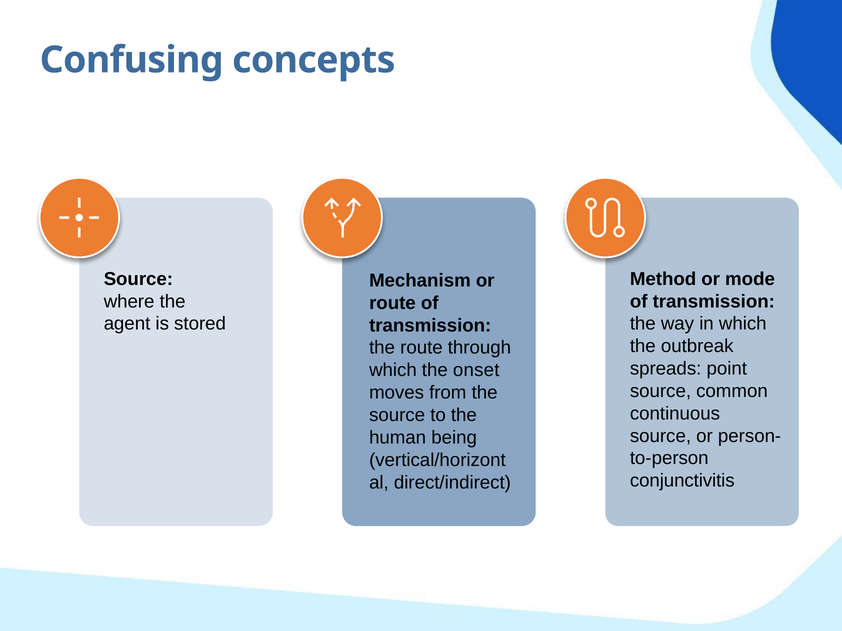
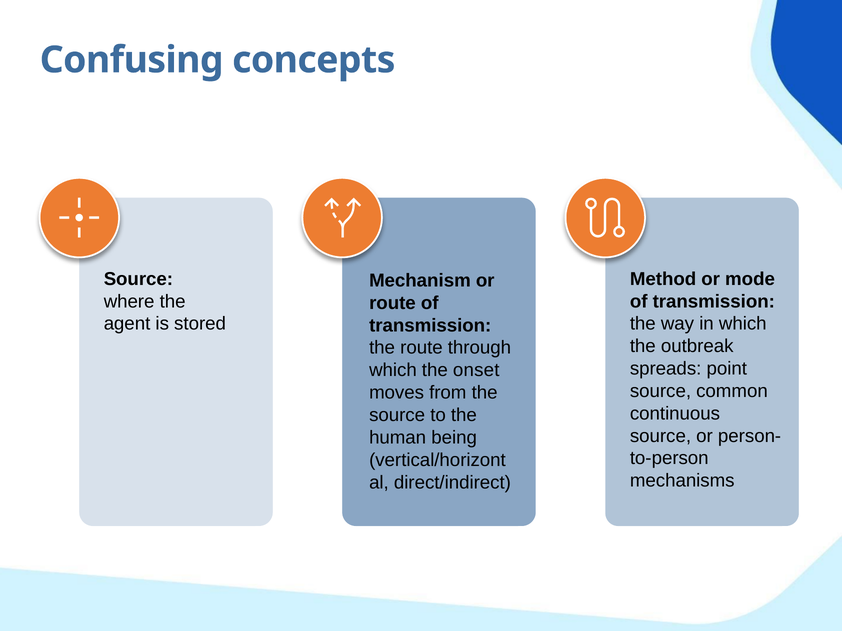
conjunctivitis: conjunctivitis -> mechanisms
